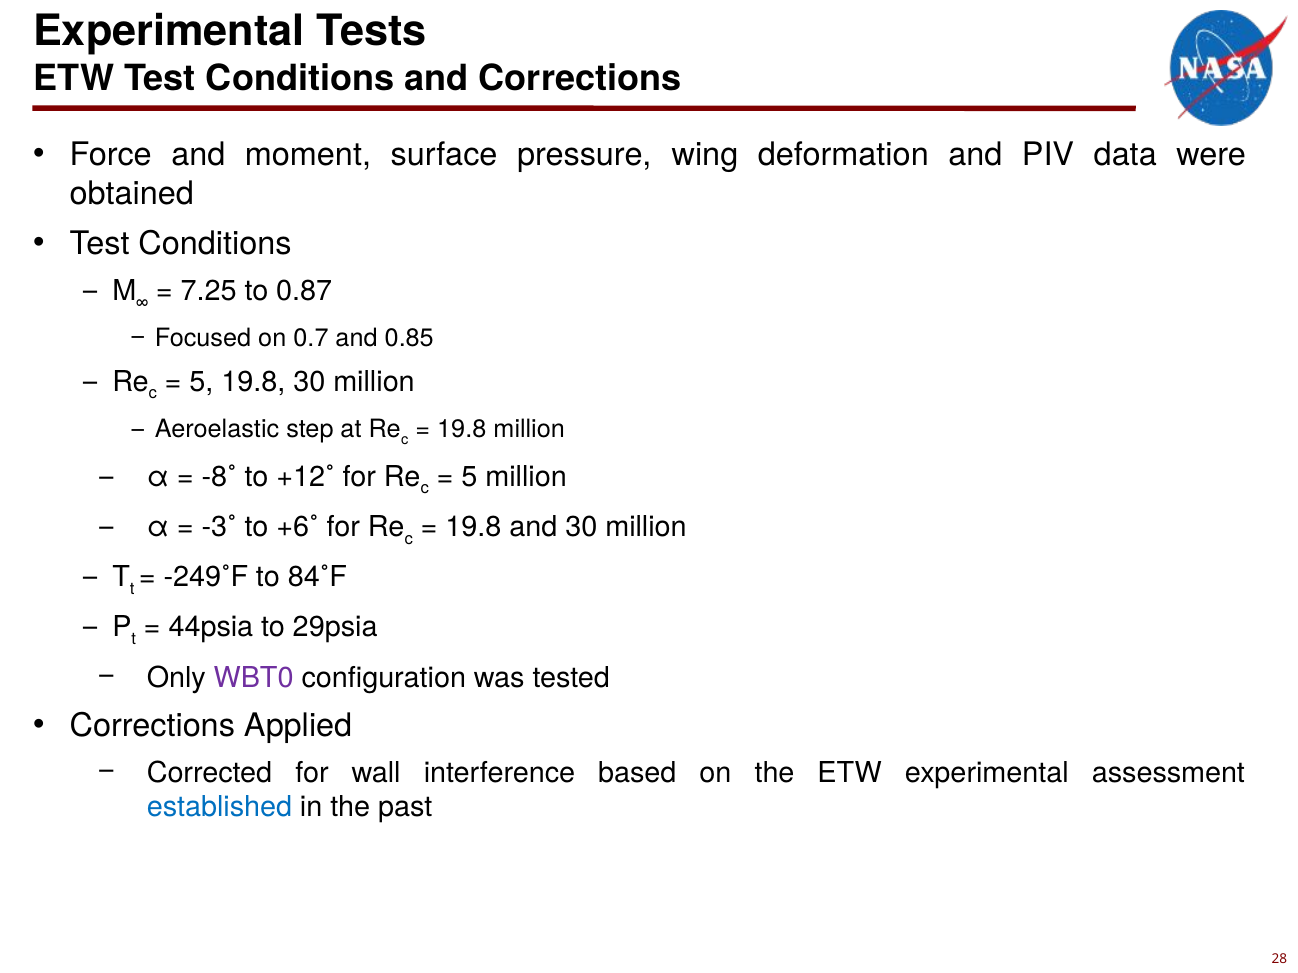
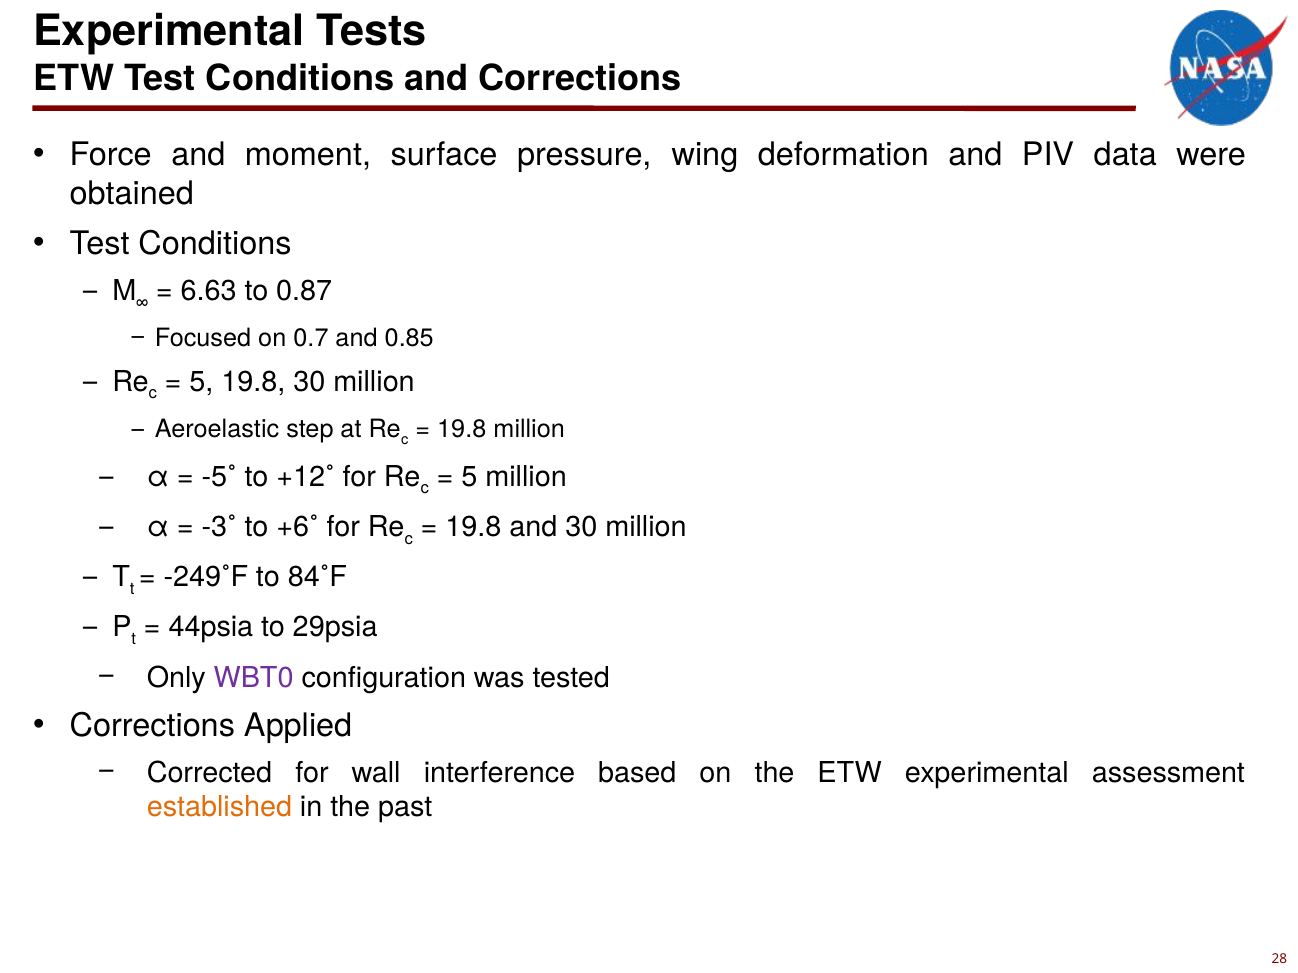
7.25: 7.25 -> 6.63
-8˚: -8˚ -> -5˚
established colour: blue -> orange
